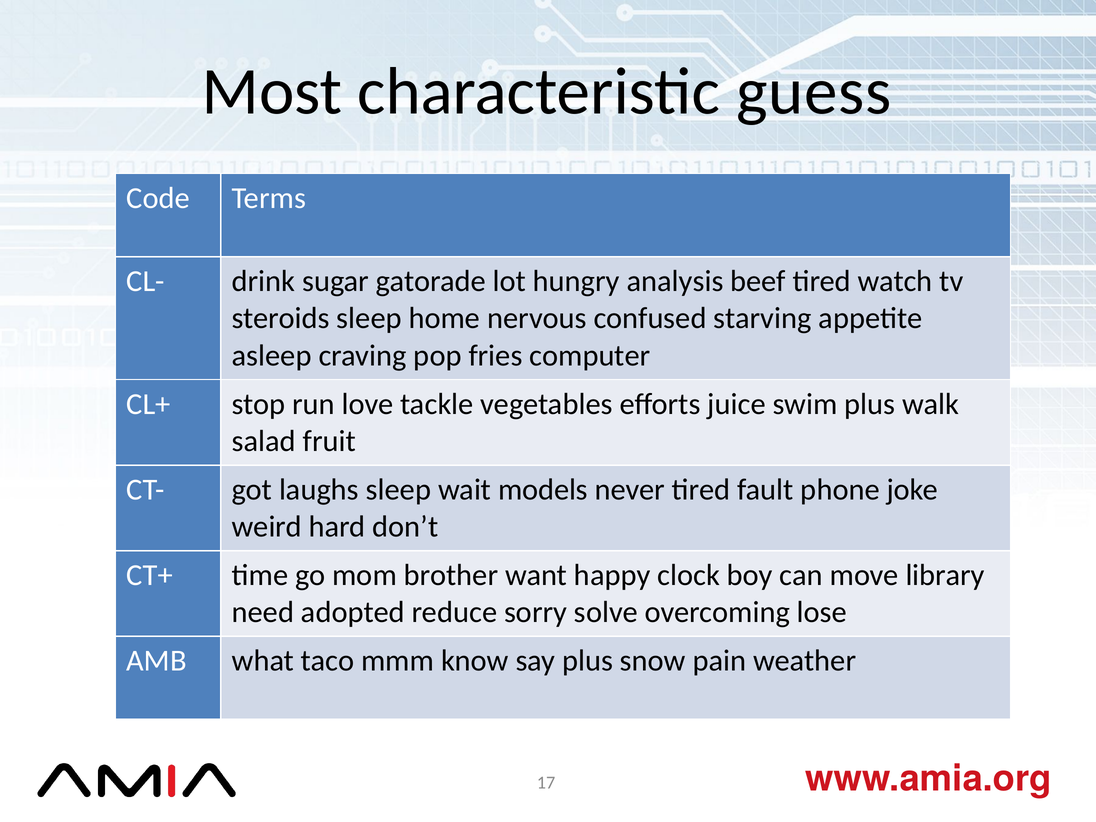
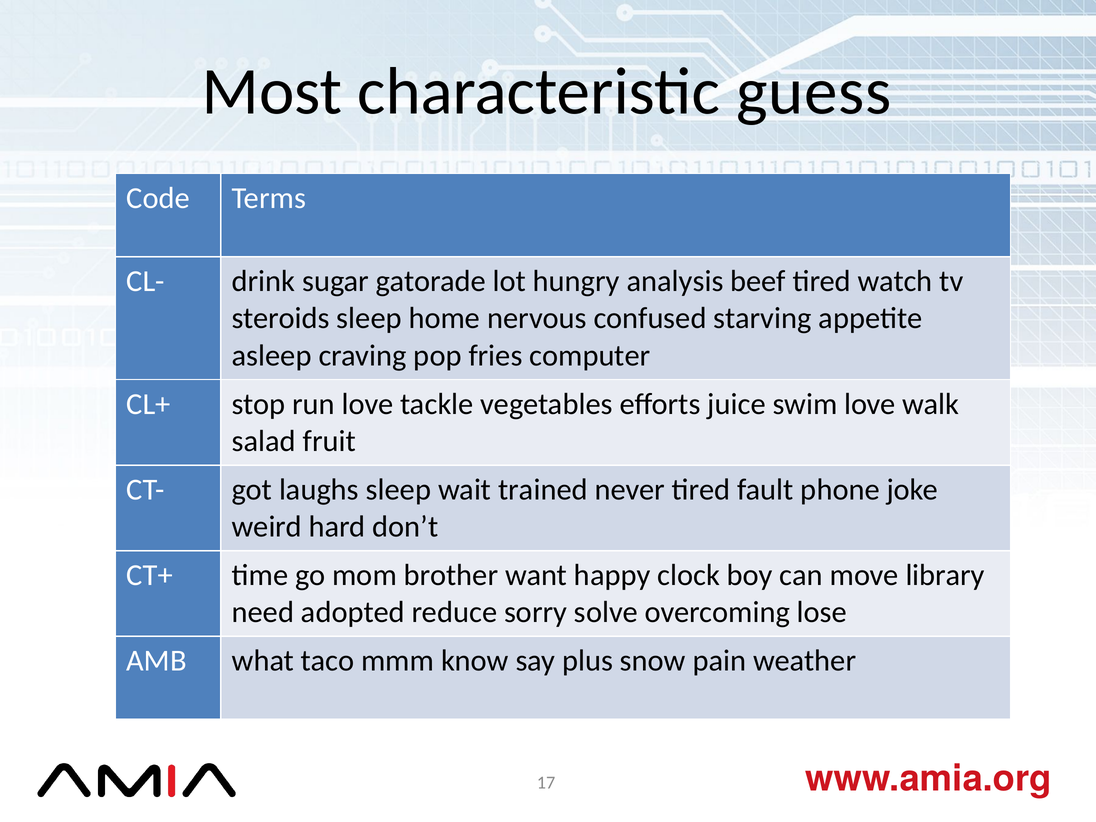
swim plus: plus -> love
models: models -> trained
